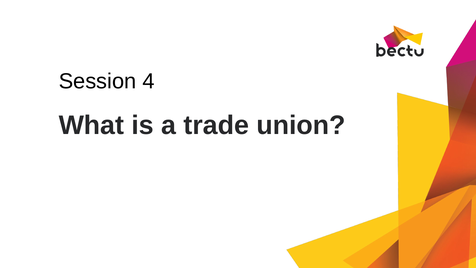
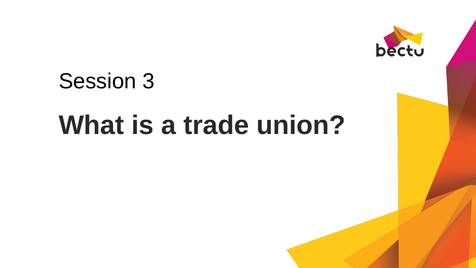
4: 4 -> 3
